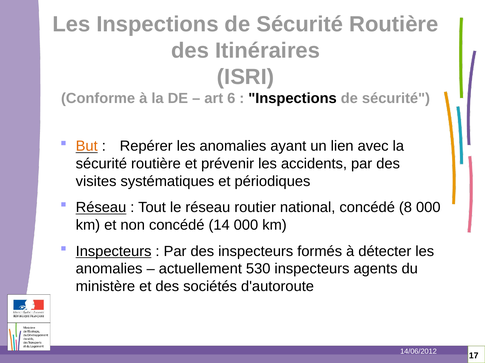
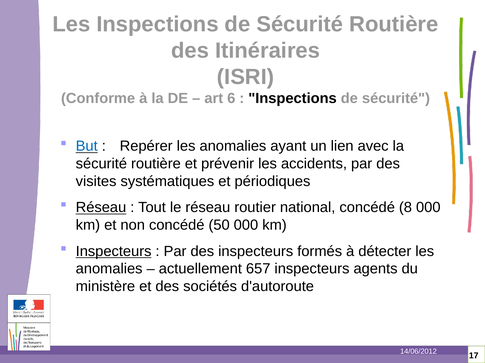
But colour: orange -> blue
14: 14 -> 50
530: 530 -> 657
